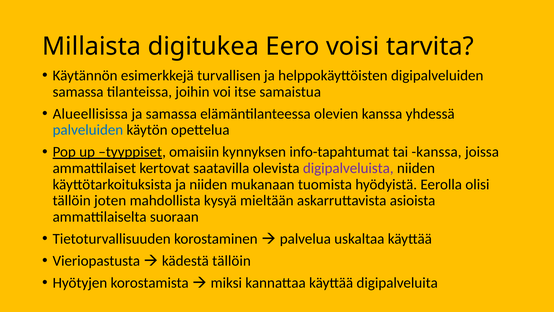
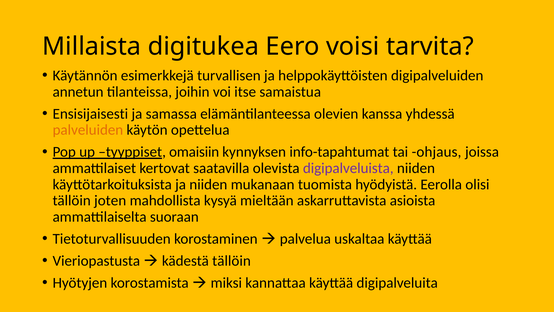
samassa at (78, 92): samassa -> annetun
Alueellisissa: Alueellisissa -> Ensisijaisesti
palveluiden colour: blue -> orange
tai kanssa: kanssa -> ohjaus
